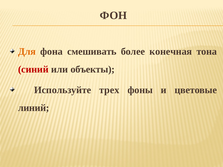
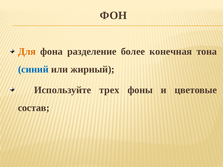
смешивать: смешивать -> разделение
синий colour: red -> blue
объекты: объекты -> жирный
линий: линий -> состав
